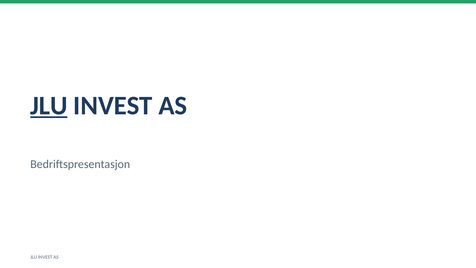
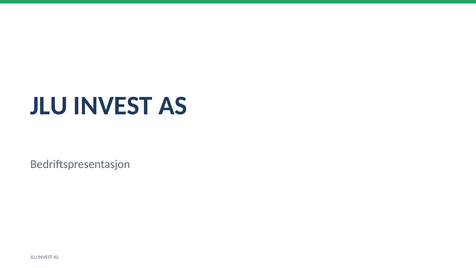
JLU at (49, 106) underline: present -> none
